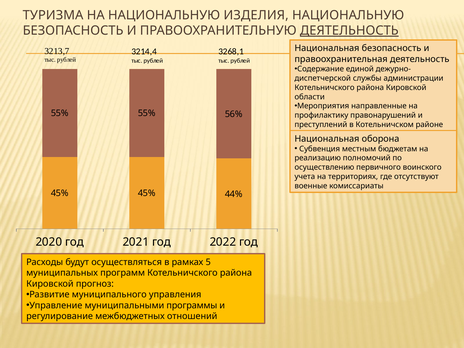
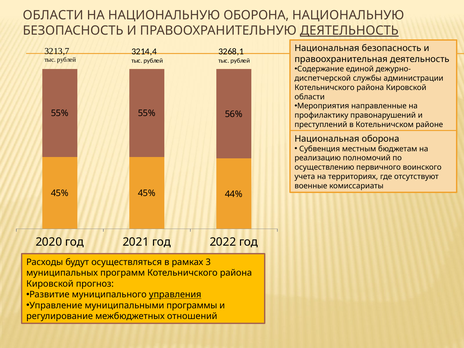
ТУРИЗМА at (53, 15): ТУРИЗМА -> ОБЛАСТИ
НАЦИОНАЛЬНУЮ ИЗДЕЛИЯ: ИЗДЕЛИЯ -> ОБОРОНА
5: 5 -> 3
управления underline: none -> present
